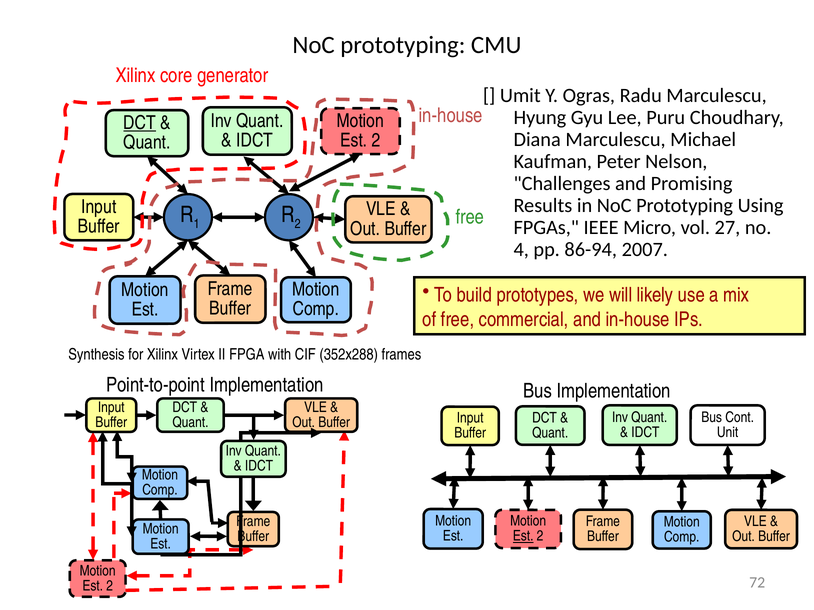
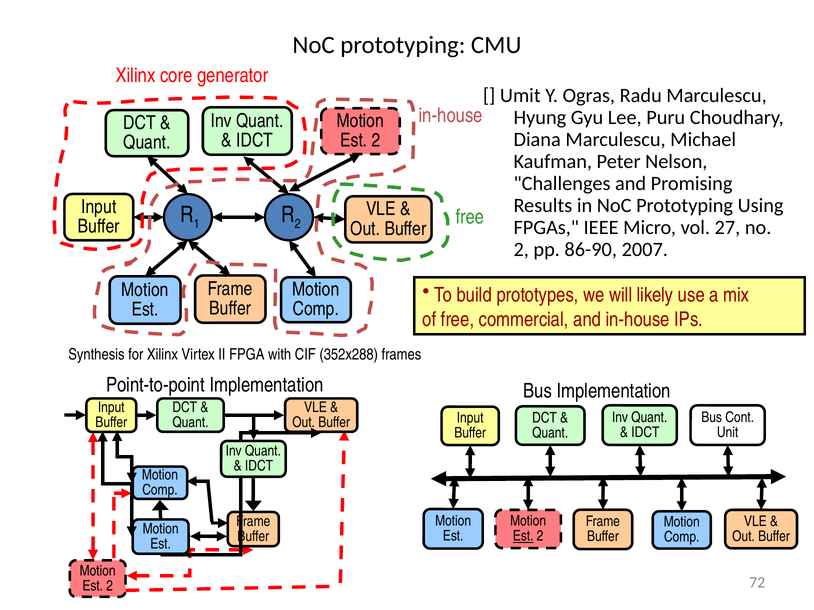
DCT at (140, 123) underline: present -> none
4 at (521, 250): 4 -> 2
86-94: 86-94 -> 86-90
